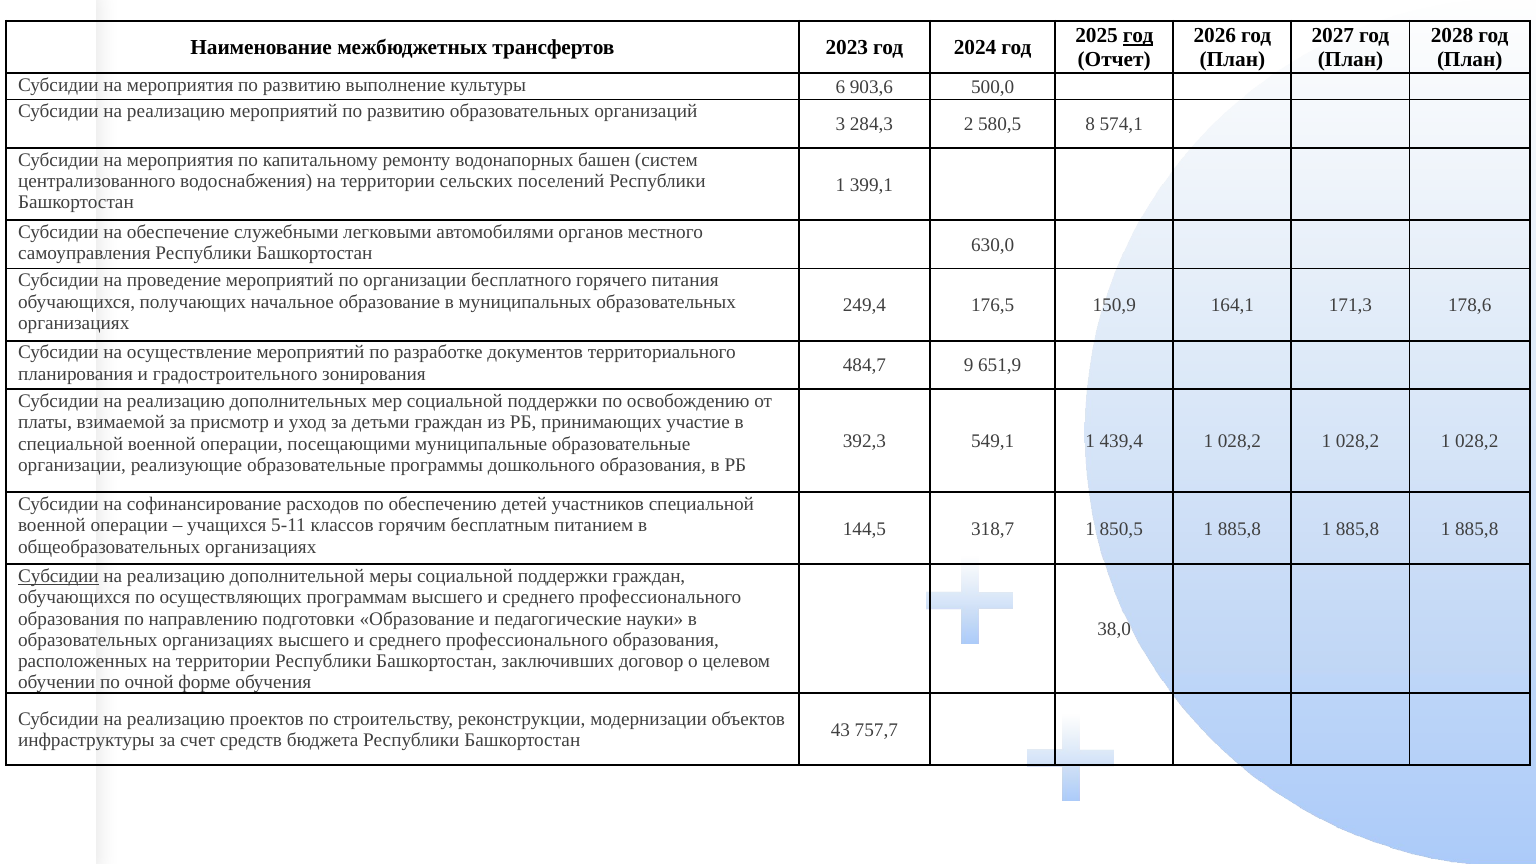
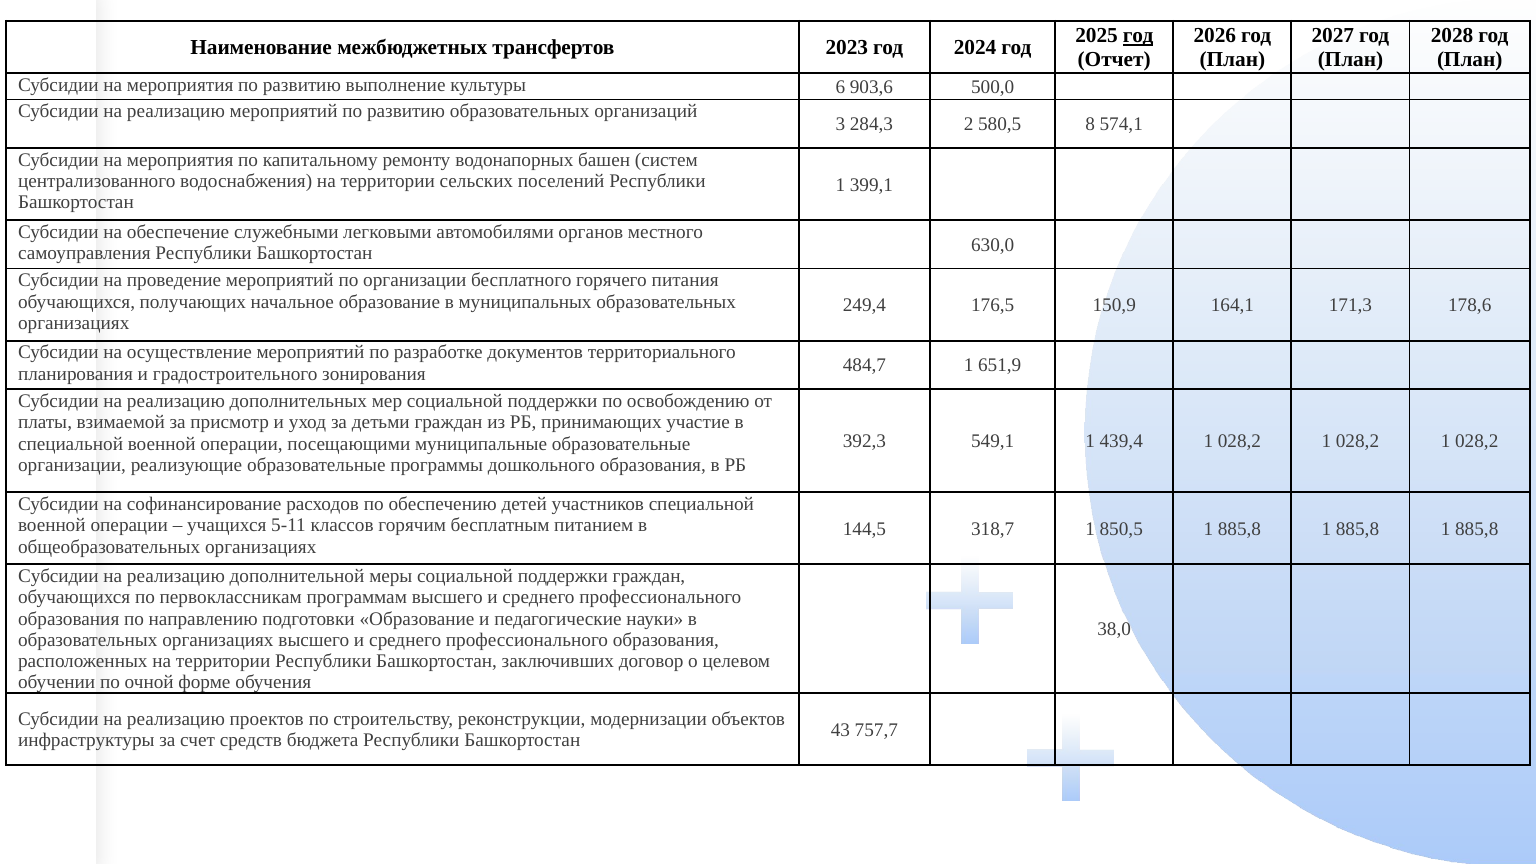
484,7 9: 9 -> 1
Субсидии at (58, 576) underline: present -> none
осуществляющих: осуществляющих -> первоклассникам
